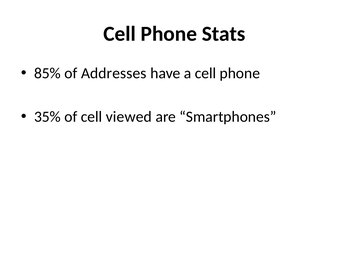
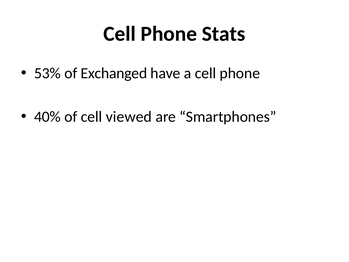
85%: 85% -> 53%
Addresses: Addresses -> Exchanged
35%: 35% -> 40%
